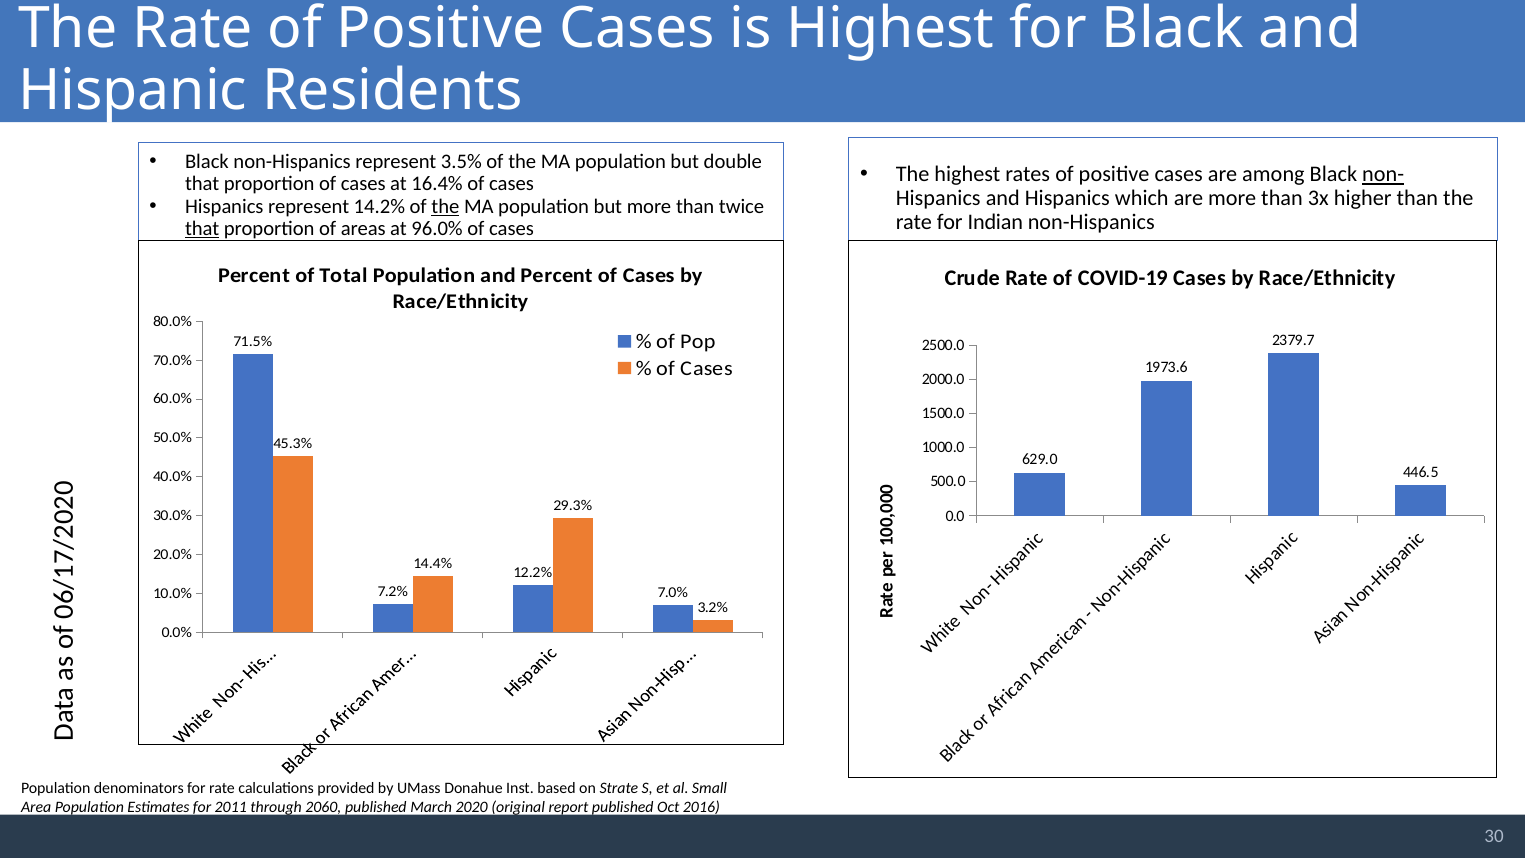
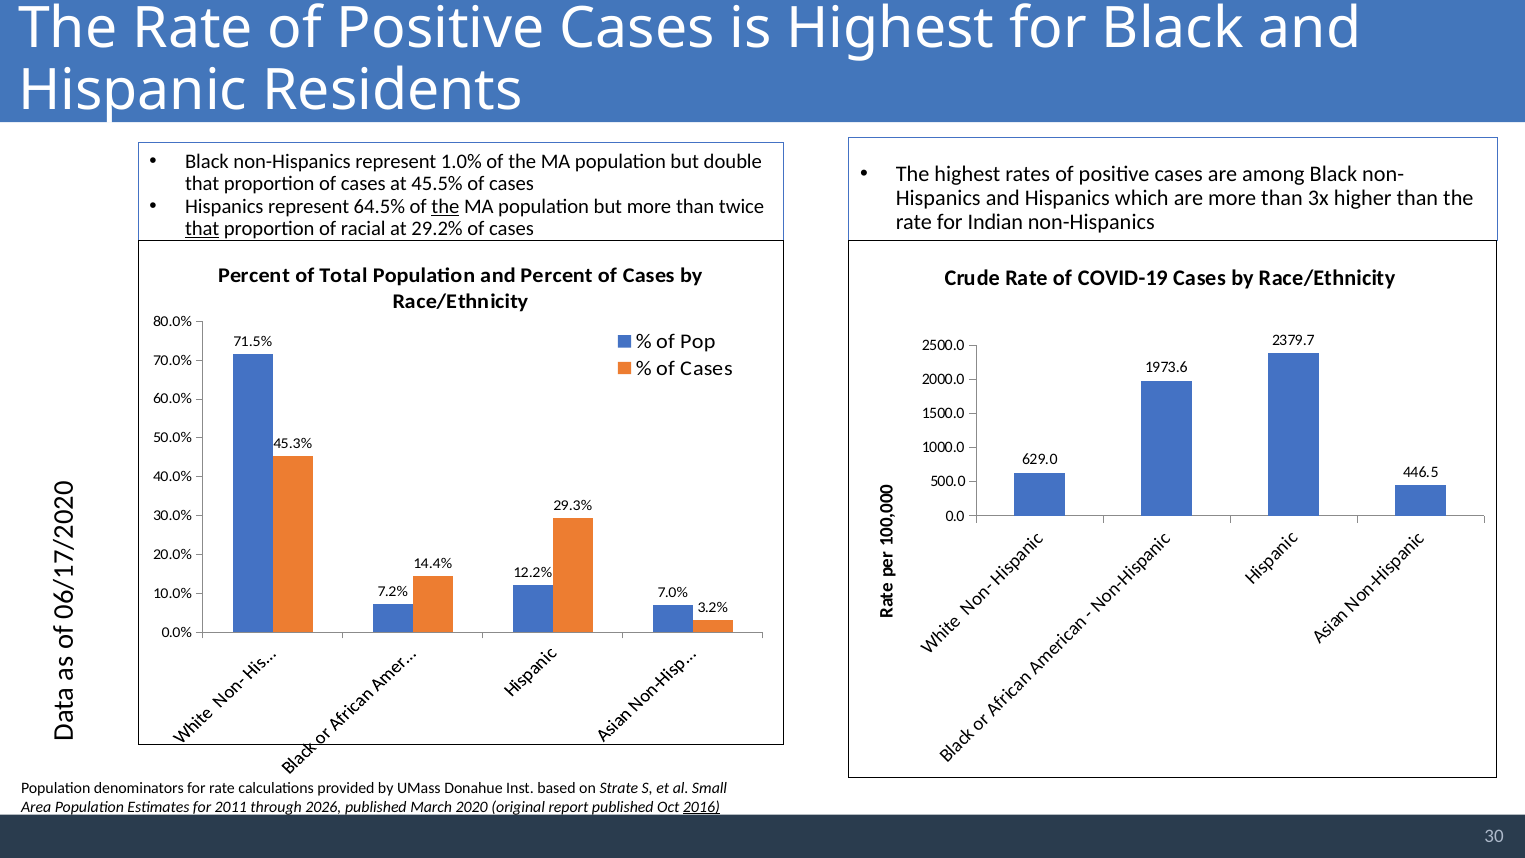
3.5%: 3.5% -> 1.0%
non- underline: present -> none
16.4%: 16.4% -> 45.5%
14.2%: 14.2% -> 64.5%
areas: areas -> racial
96.0%: 96.0% -> 29.2%
2060: 2060 -> 2026
2016 underline: none -> present
